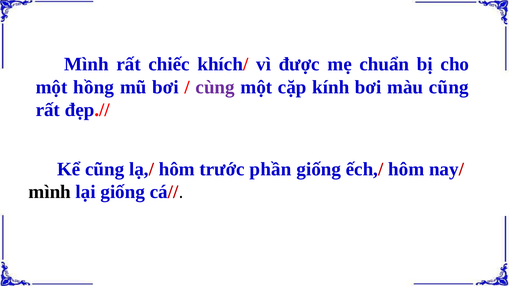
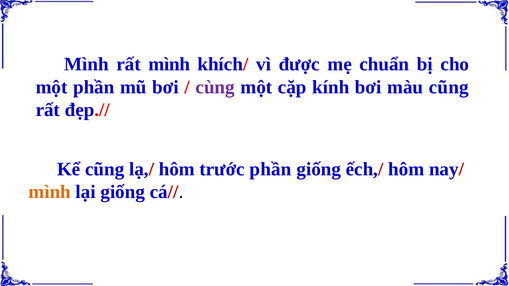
rất chiếc: chiếc -> mình
một hồng: hồng -> phần
mình at (50, 192) colour: black -> orange
